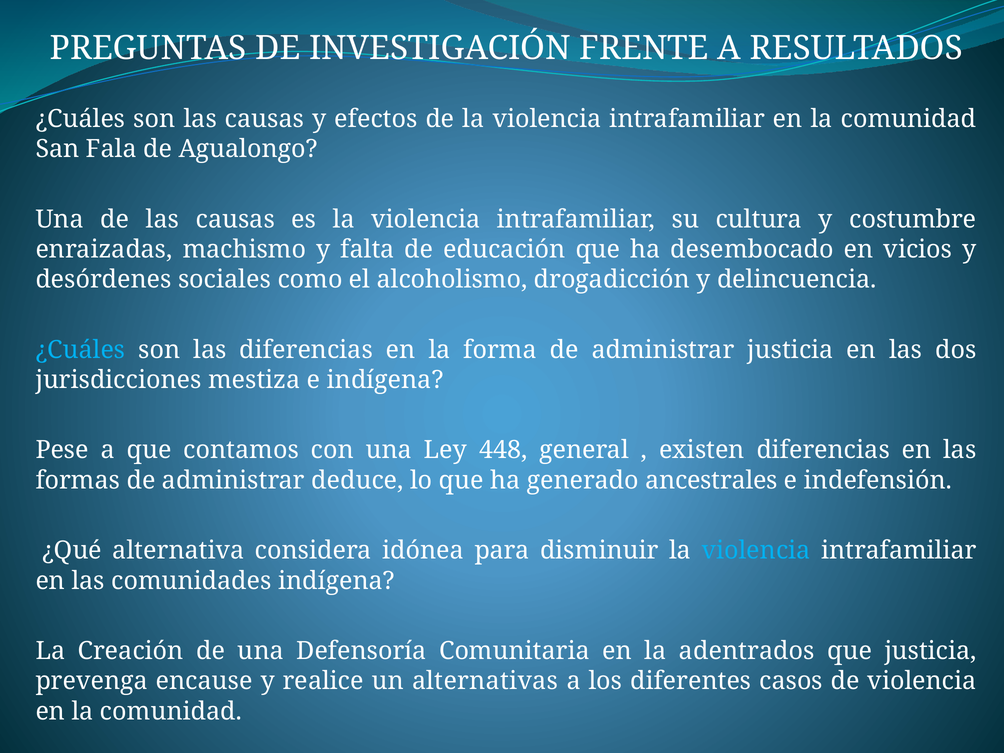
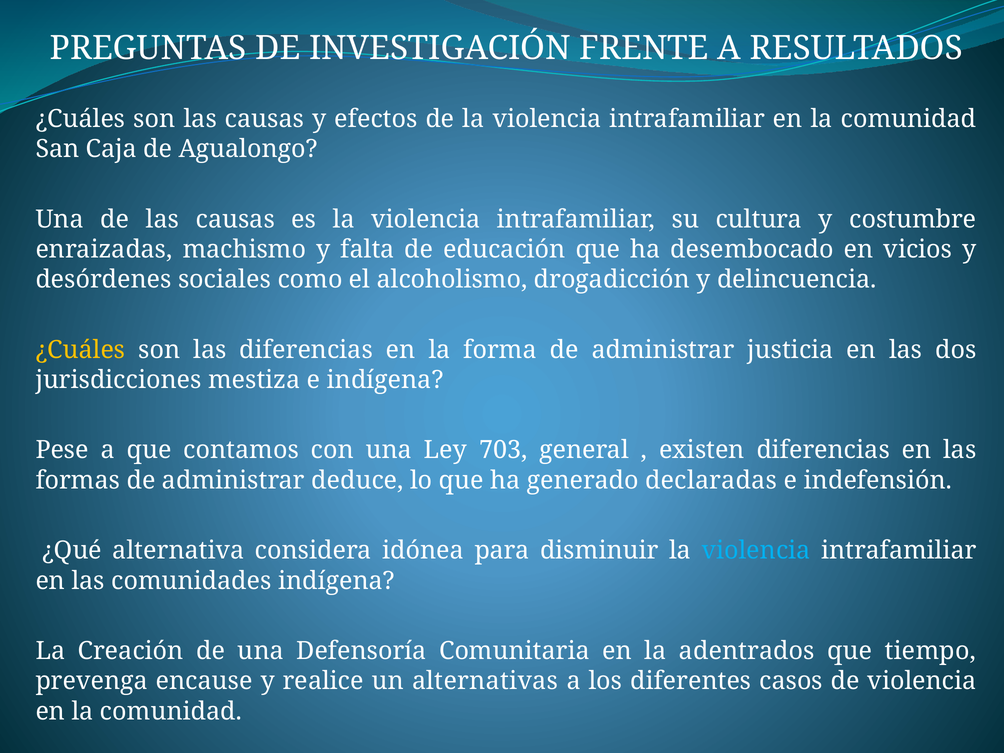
Fala: Fala -> Caja
¿Cuáles at (80, 350) colour: light blue -> yellow
448: 448 -> 703
ancestrales: ancestrales -> declaradas
que justicia: justicia -> tiempo
